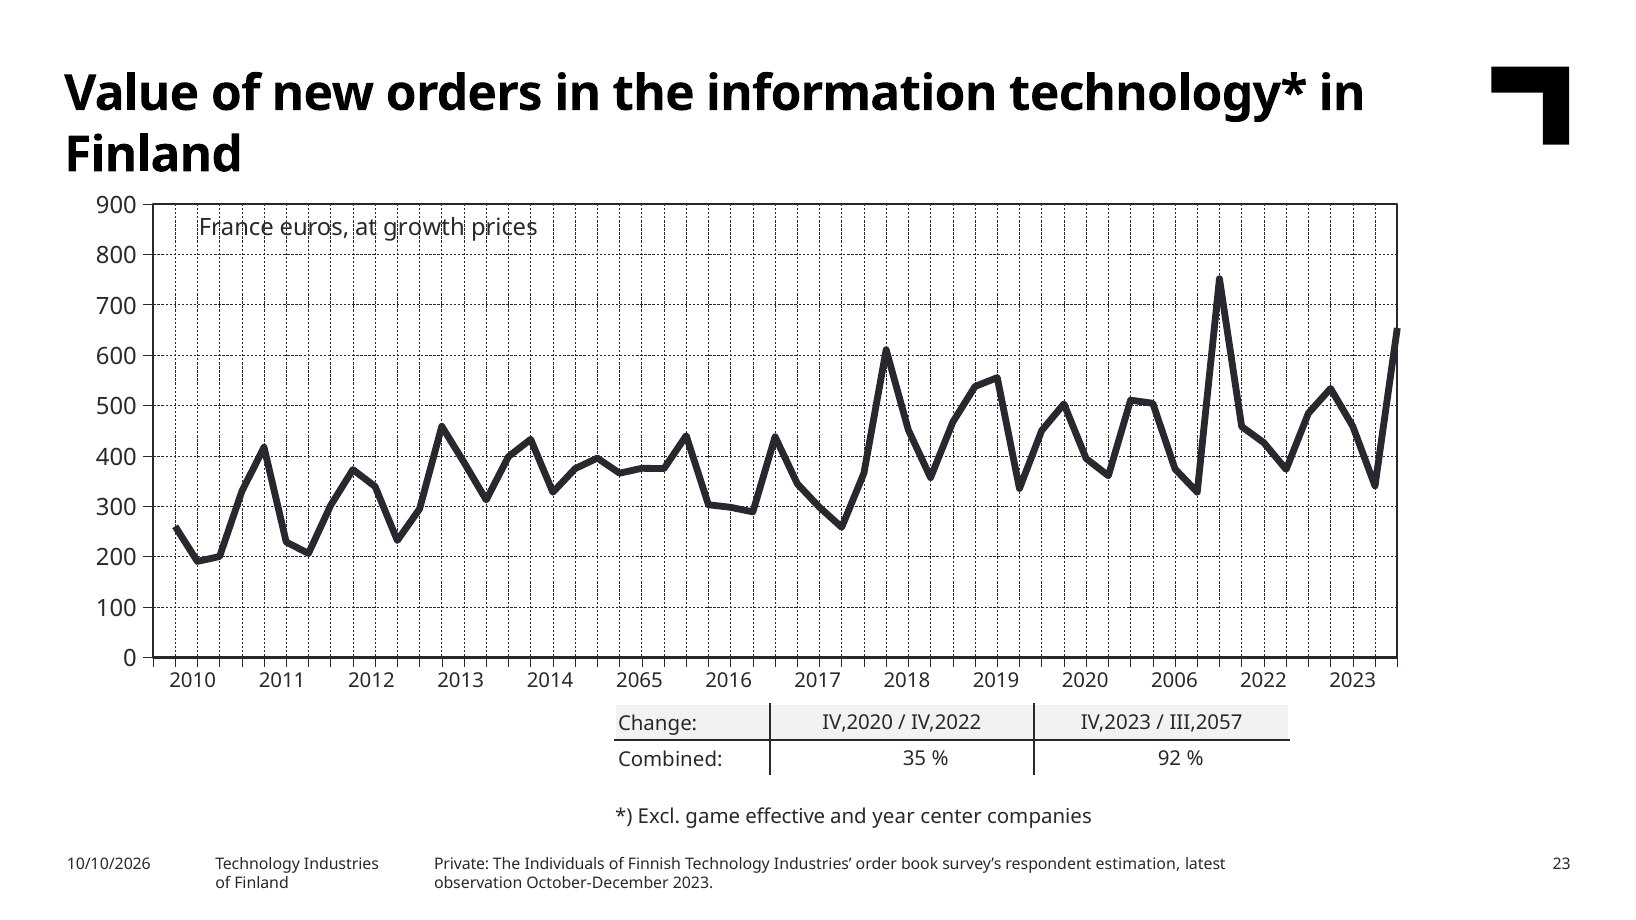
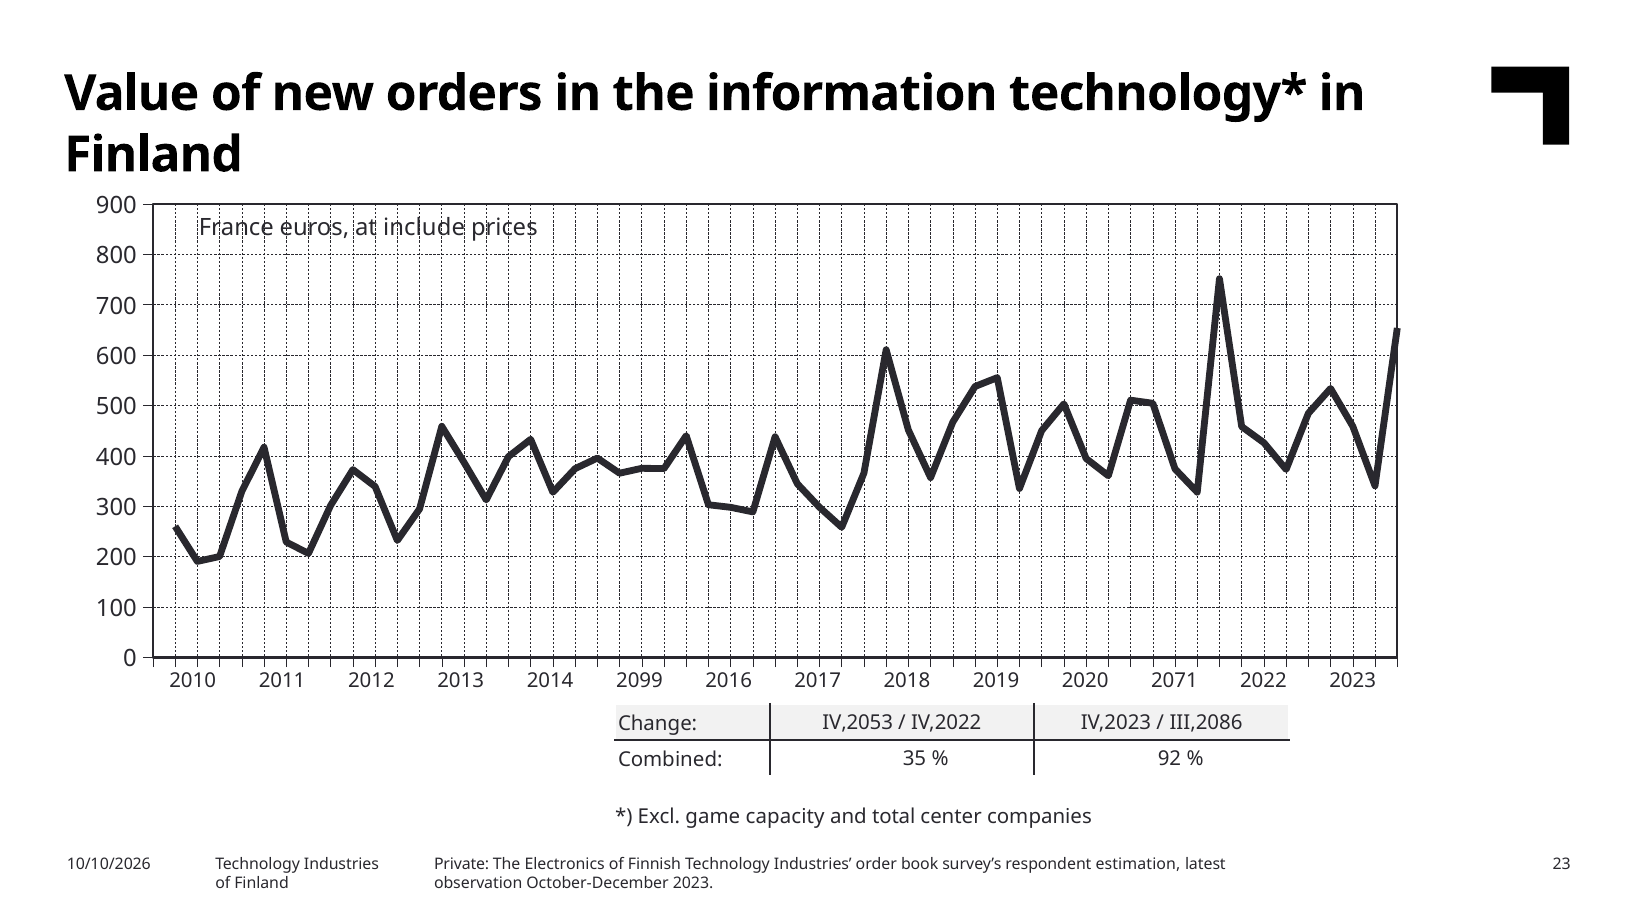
growth: growth -> include
2065: 2065 -> 2099
2006: 2006 -> 2071
IV,2020: IV,2020 -> IV,2053
III,2057: III,2057 -> III,2086
effective: effective -> capacity
year: year -> total
Individuals: Individuals -> Electronics
